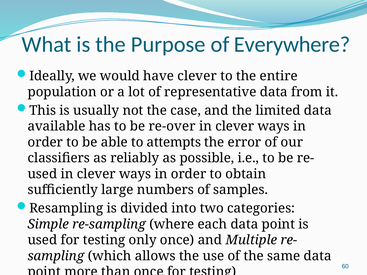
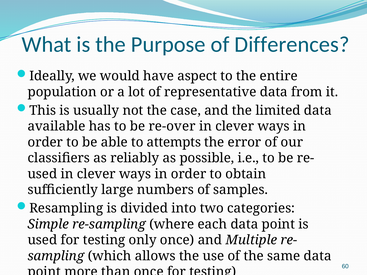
Everywhere: Everywhere -> Differences
have clever: clever -> aspect
